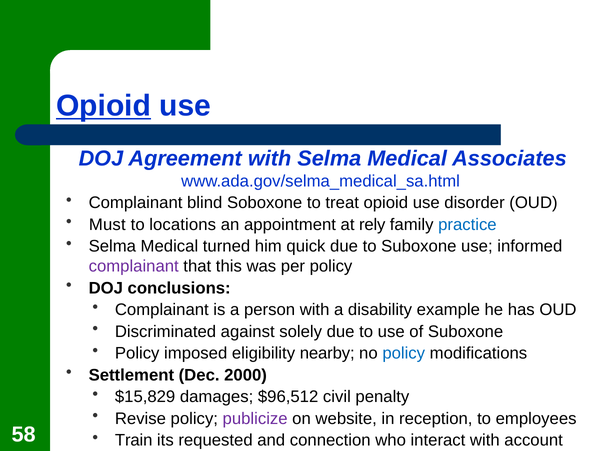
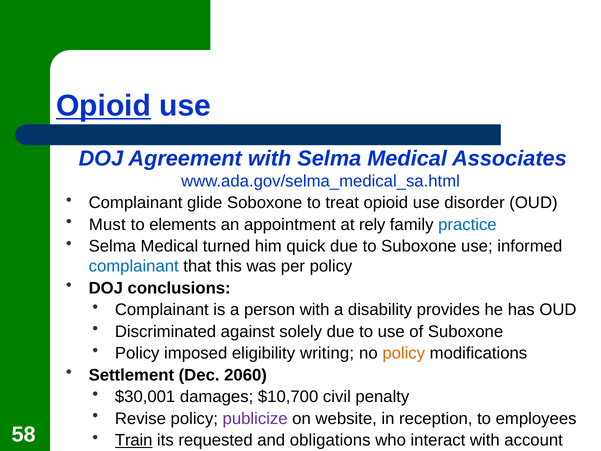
blind: blind -> glide
locations: locations -> elements
complainant at (134, 266) colour: purple -> blue
example: example -> provides
nearby: nearby -> writing
policy at (404, 353) colour: blue -> orange
2000: 2000 -> 2060
$15,829: $15,829 -> $30,001
$96,512: $96,512 -> $10,700
Train underline: none -> present
connection: connection -> obligations
